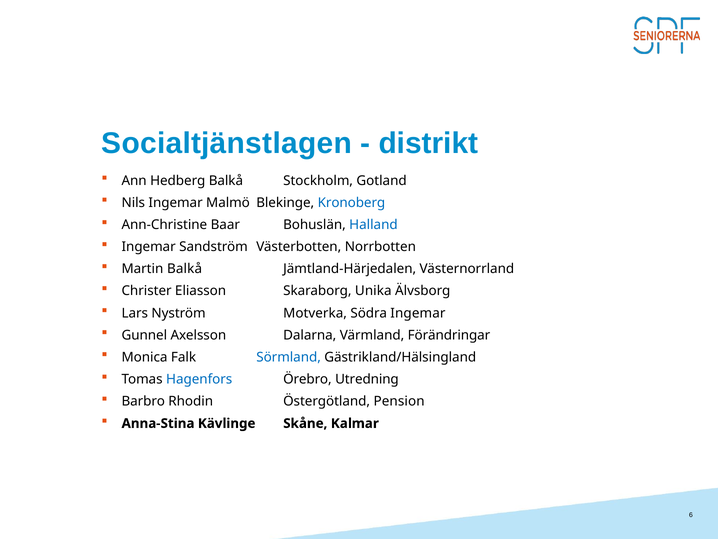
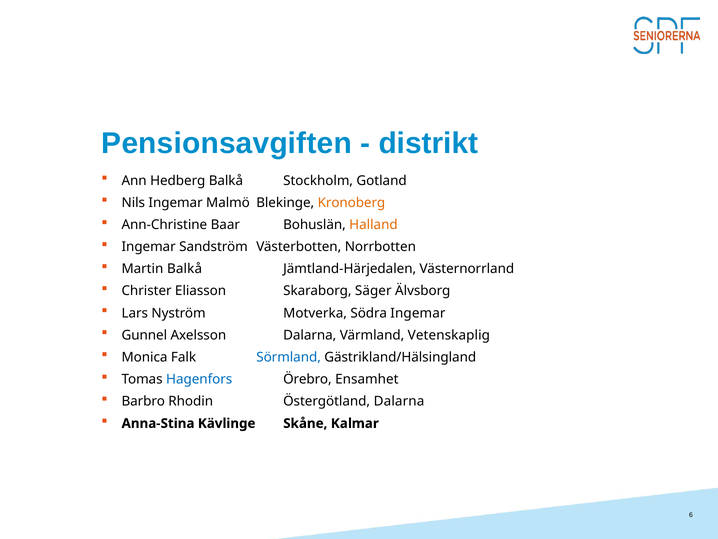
Socialtjänstlagen: Socialtjänstlagen -> Pensionsavgiften
Kronoberg colour: blue -> orange
Halland colour: blue -> orange
Unika: Unika -> Säger
Förändringar: Förändringar -> Vetenskaplig
Utredning: Utredning -> Ensamhet
Östergötland Pension: Pension -> Dalarna
